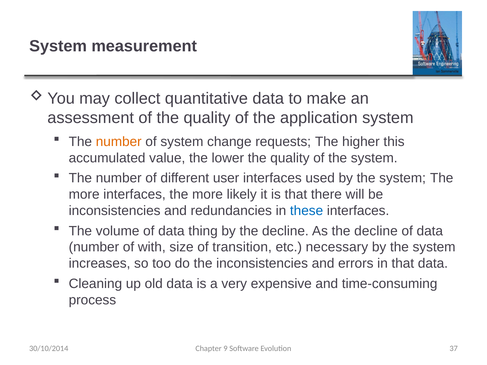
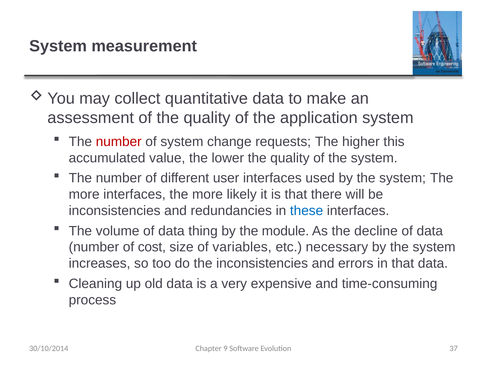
number at (119, 142) colour: orange -> red
by the decline: decline -> module
with: with -> cost
transition: transition -> variables
